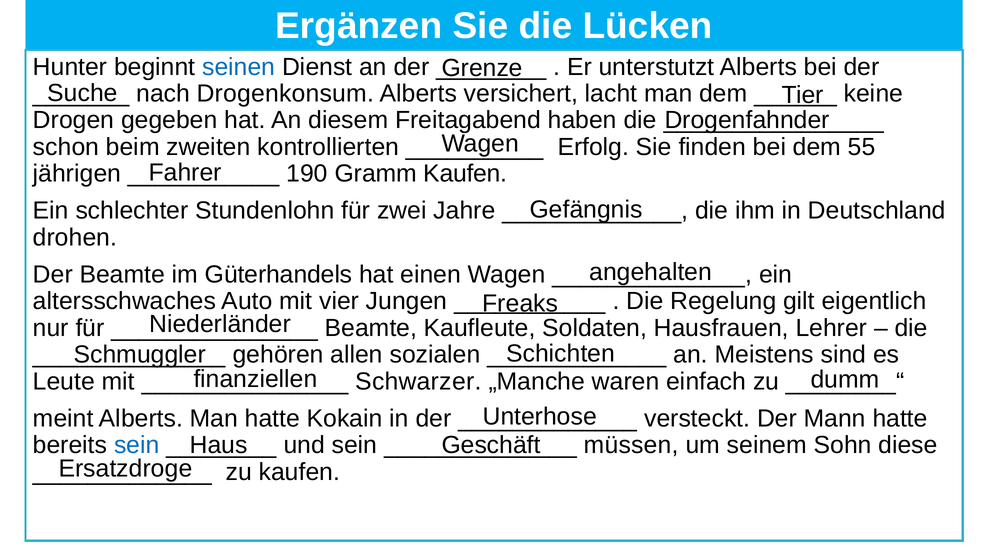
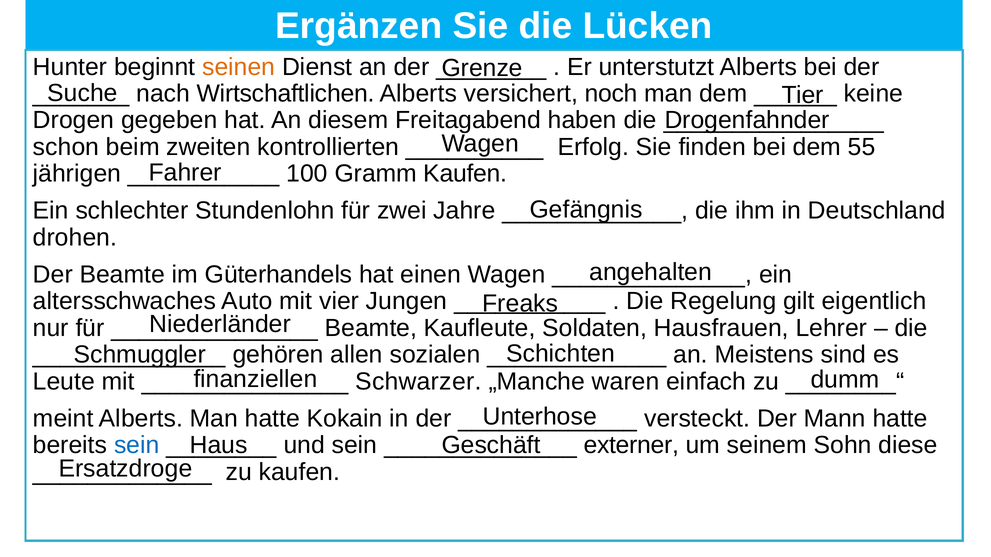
seinen colour: blue -> orange
Drogenkonsum: Drogenkonsum -> Wirtschaftlichen
lacht: lacht -> noch
190: 190 -> 100
müssen: müssen -> externer
